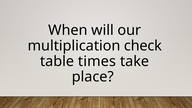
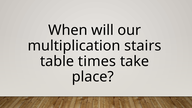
check: check -> stairs
